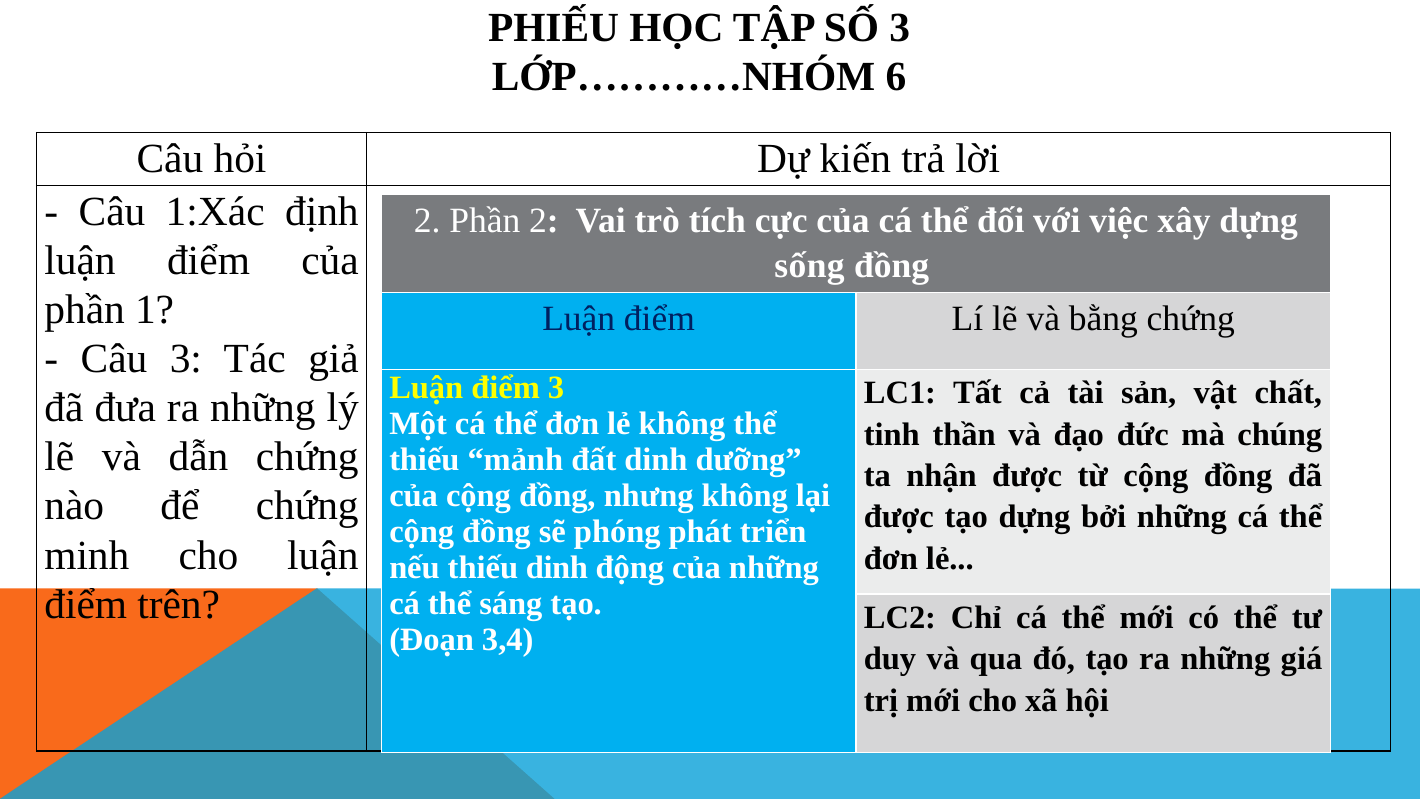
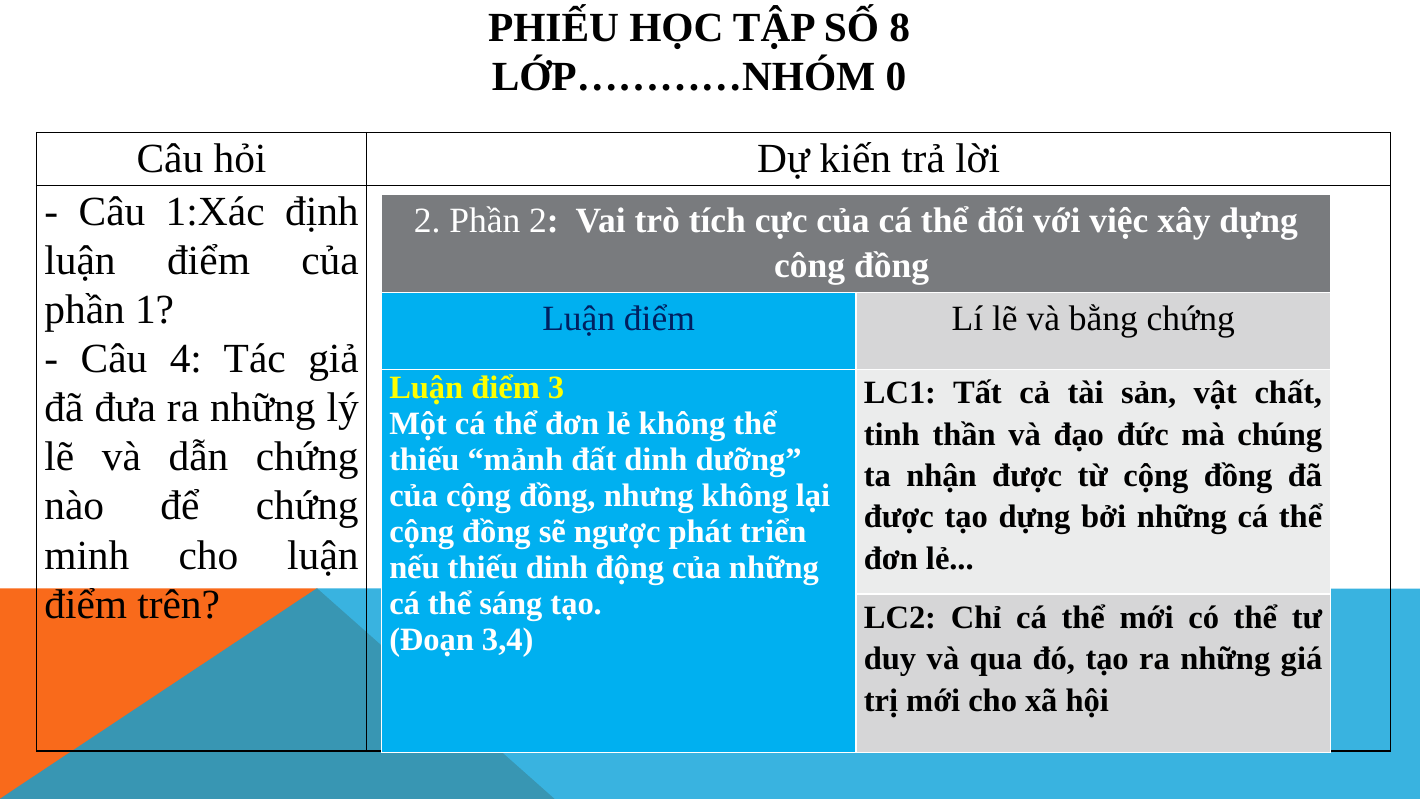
SỐ 3: 3 -> 8
6: 6 -> 0
sống: sống -> công
Câu 3: 3 -> 4
phóng: phóng -> ngược
